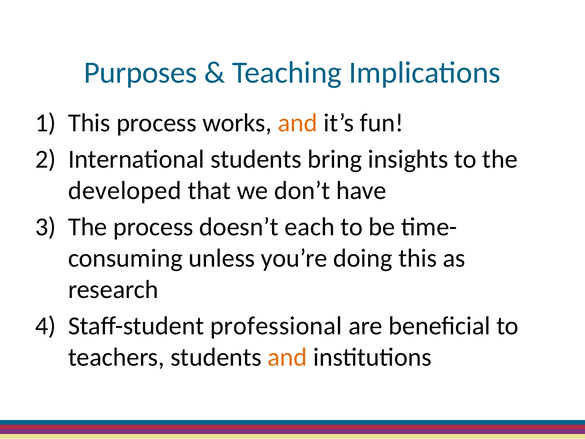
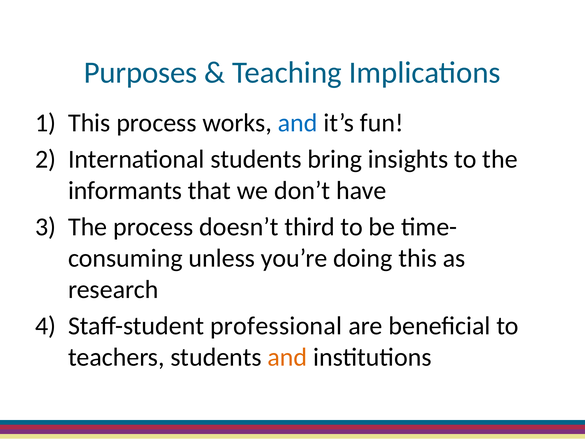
and at (298, 123) colour: orange -> blue
developed: developed -> informants
each: each -> third
